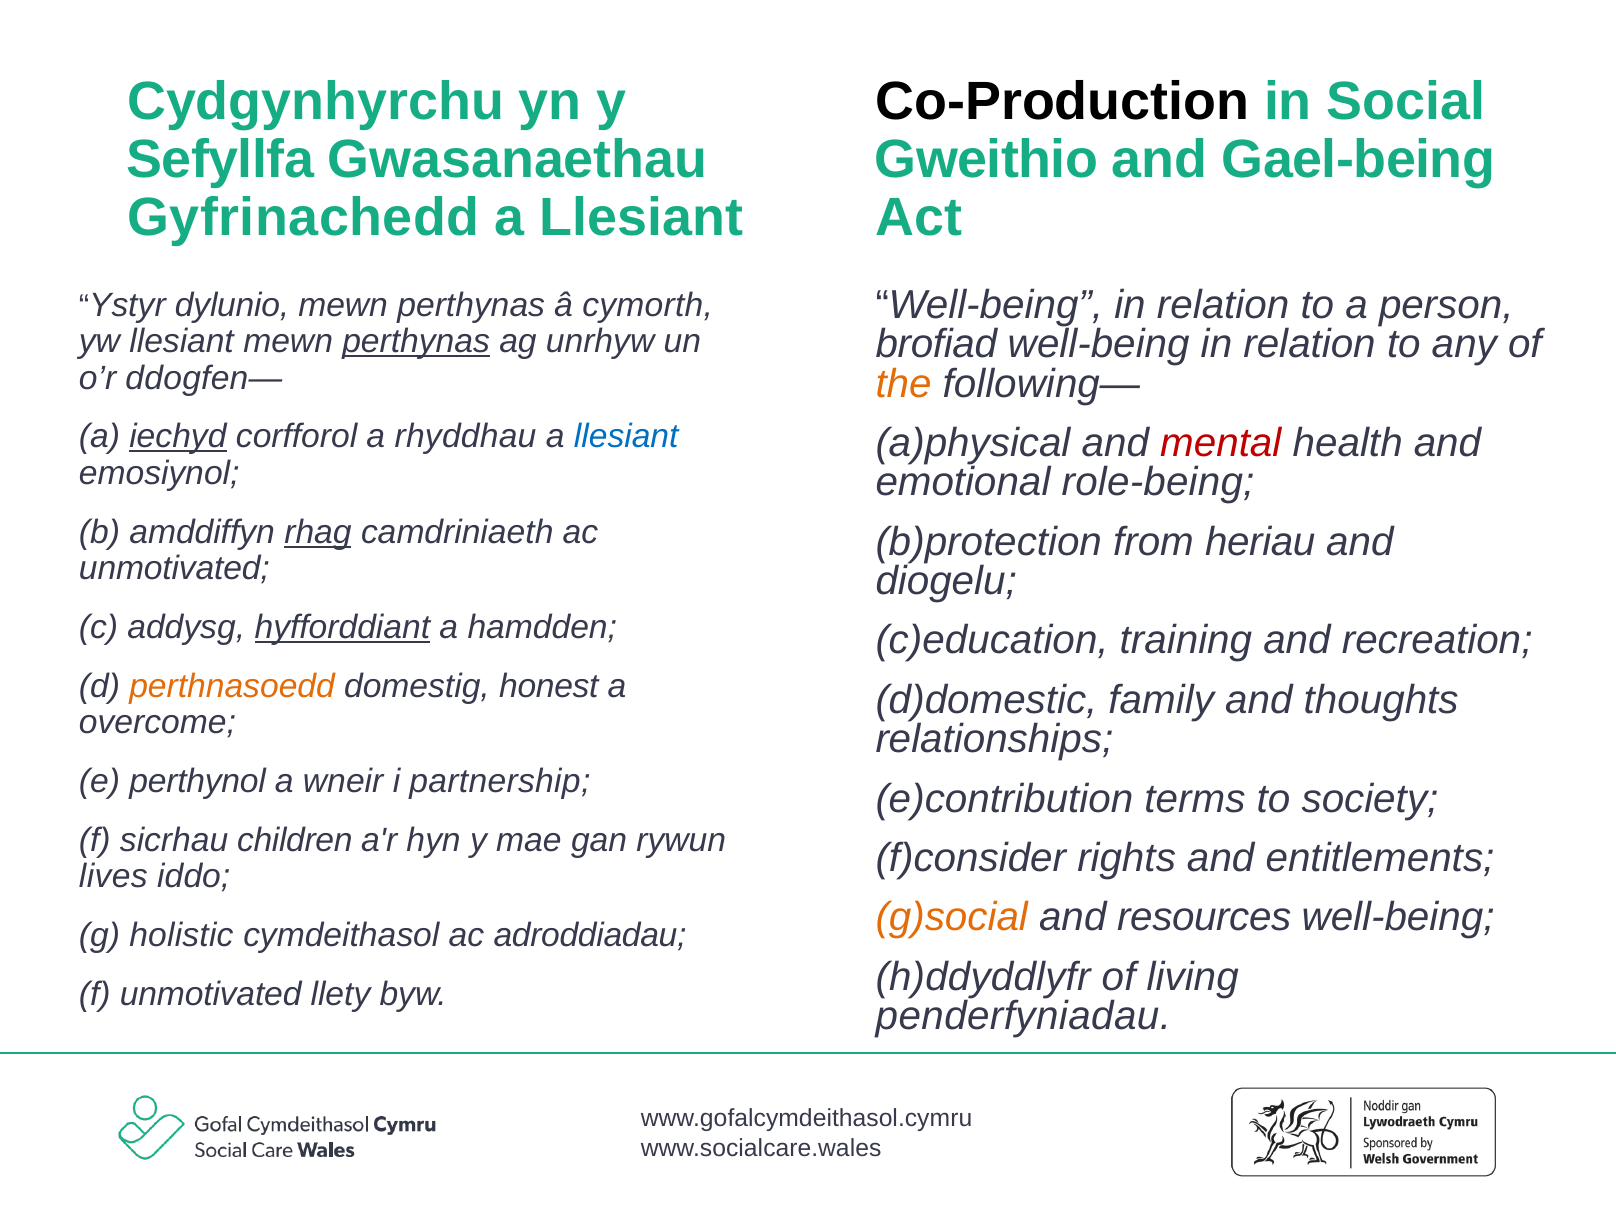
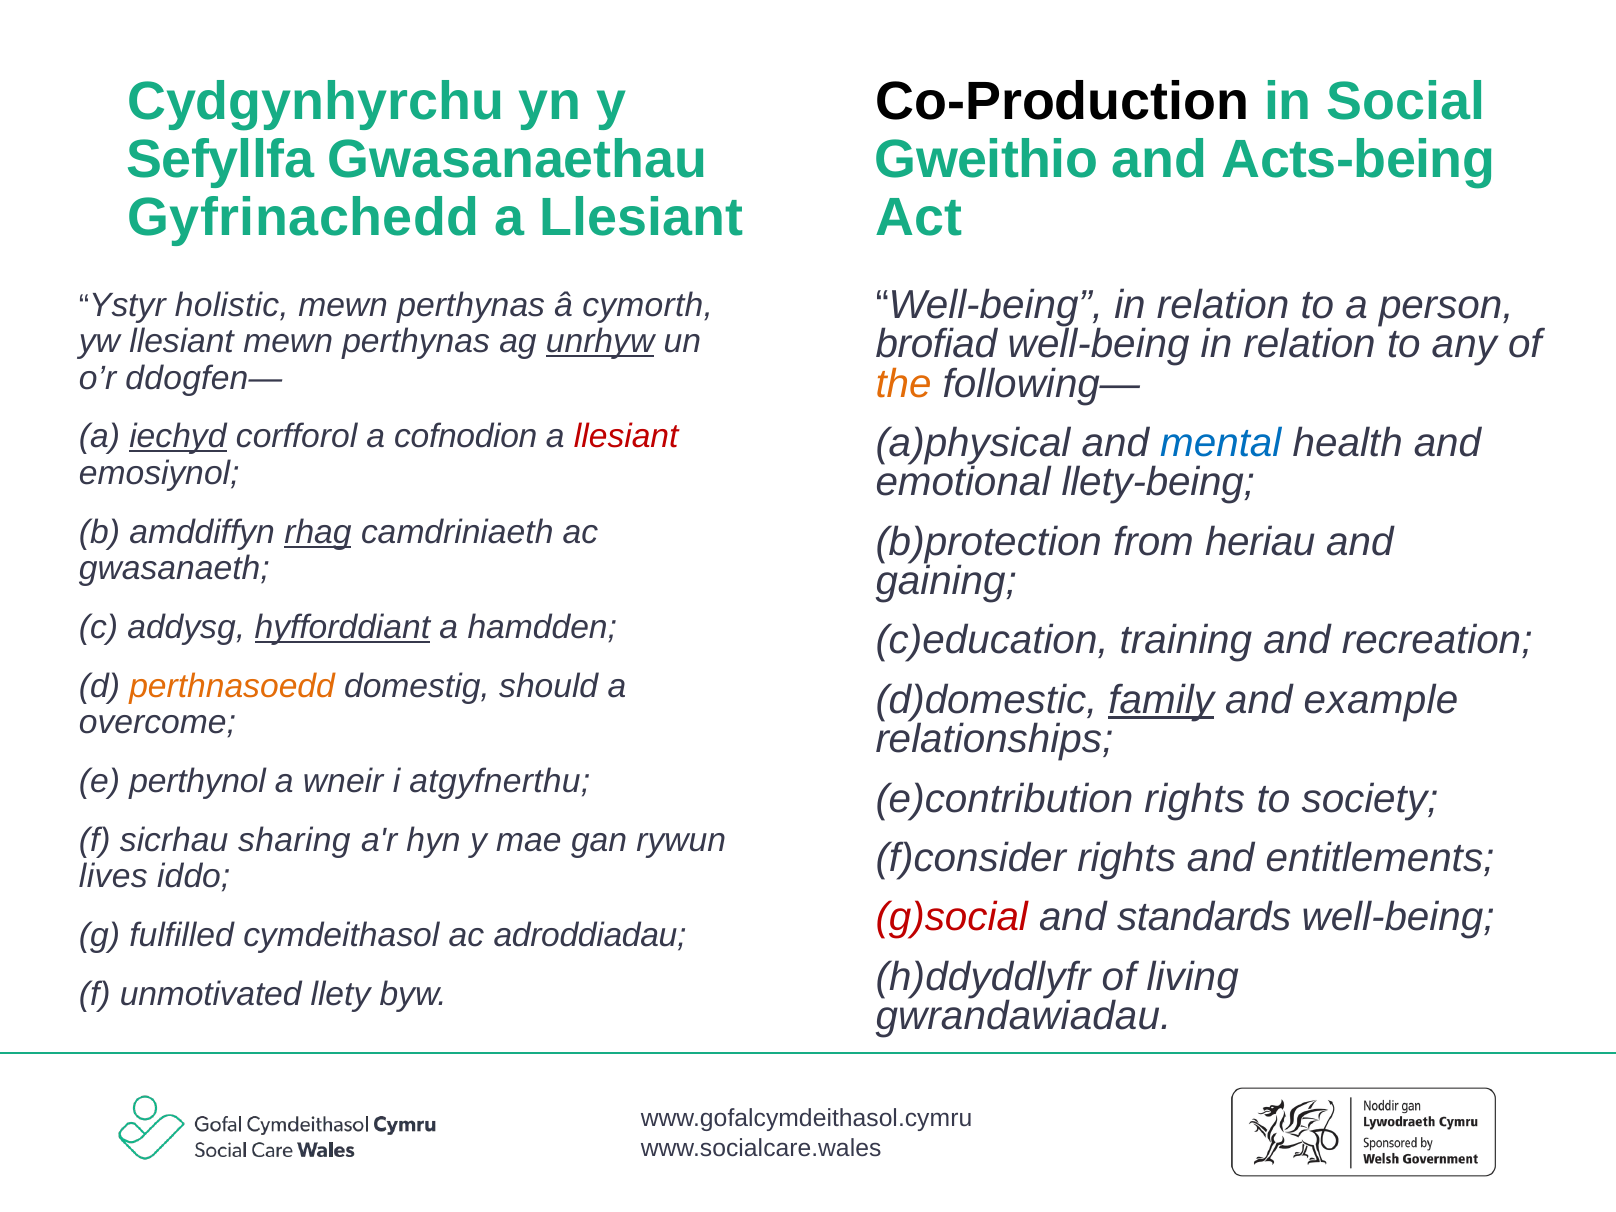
Gael-being: Gael-being -> Acts-being
dylunio: dylunio -> holistic
perthynas at (416, 342) underline: present -> none
unrhyw underline: none -> present
rhyddhau: rhyddhau -> cofnodion
llesiant at (626, 437) colour: blue -> red
mental colour: red -> blue
role-being: role-being -> llety-being
unmotivated at (174, 568): unmotivated -> gwasanaeth
diogelu: diogelu -> gaining
honest: honest -> should
family underline: none -> present
thoughts: thoughts -> example
partnership: partnership -> atgyfnerthu
e)contribution terms: terms -> rights
children: children -> sharing
g)social colour: orange -> red
resources: resources -> standards
holistic: holistic -> fulfilled
penderfyniadau: penderfyniadau -> gwrandawiadau
